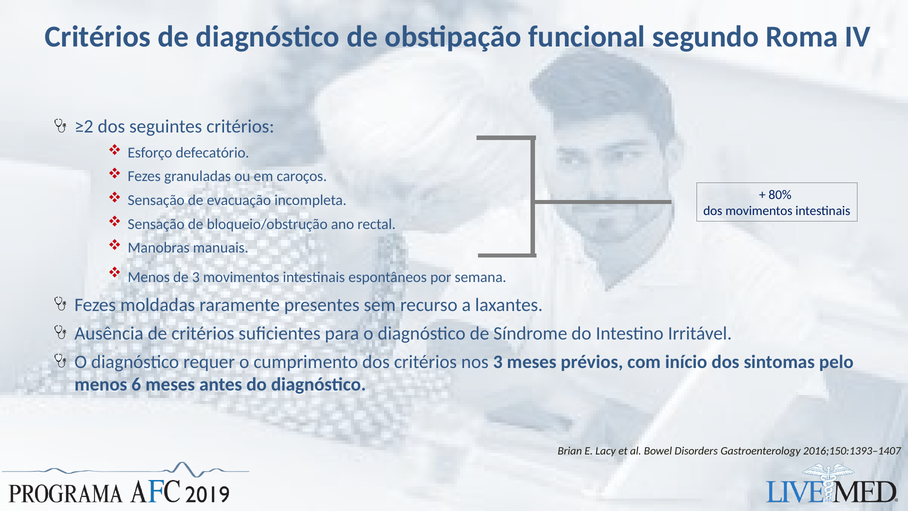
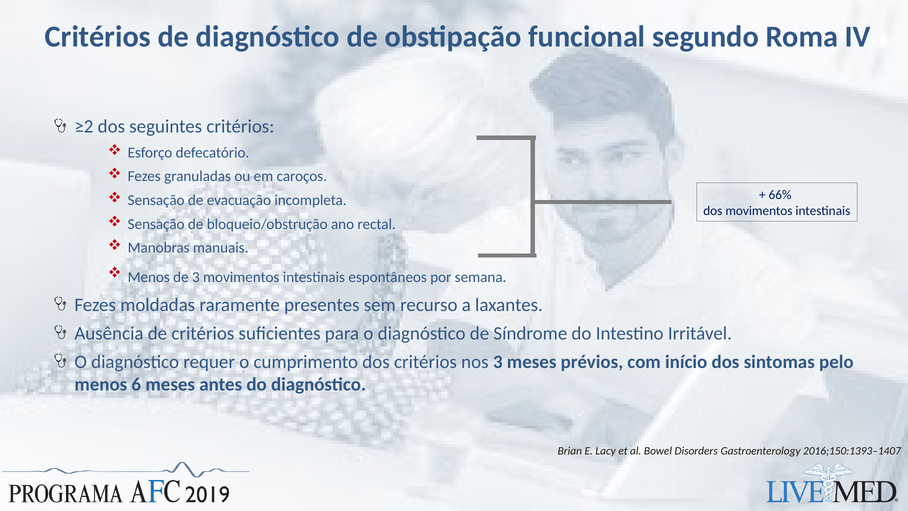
80%: 80% -> 66%
